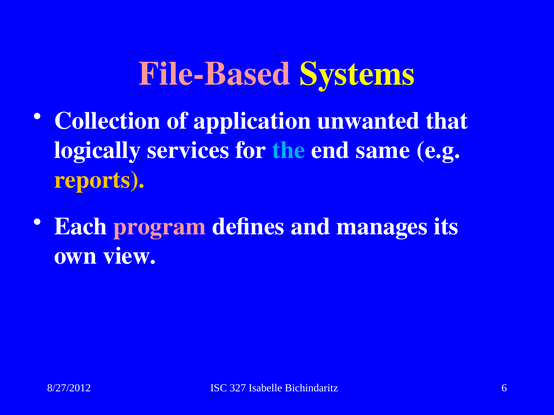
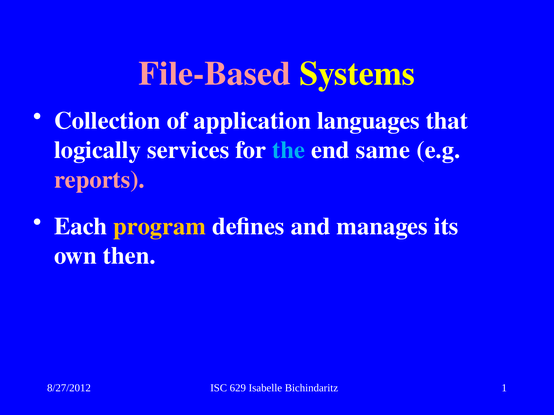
unwanted: unwanted -> languages
reports colour: yellow -> pink
program colour: pink -> yellow
view: view -> then
327: 327 -> 629
6: 6 -> 1
